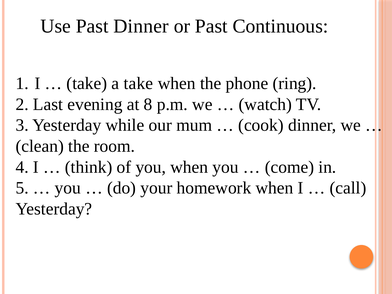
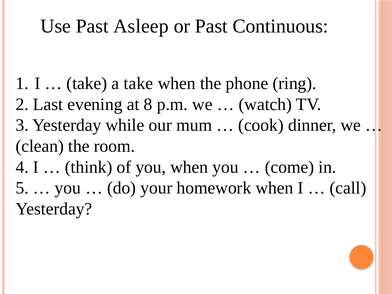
Past Dinner: Dinner -> Asleep
